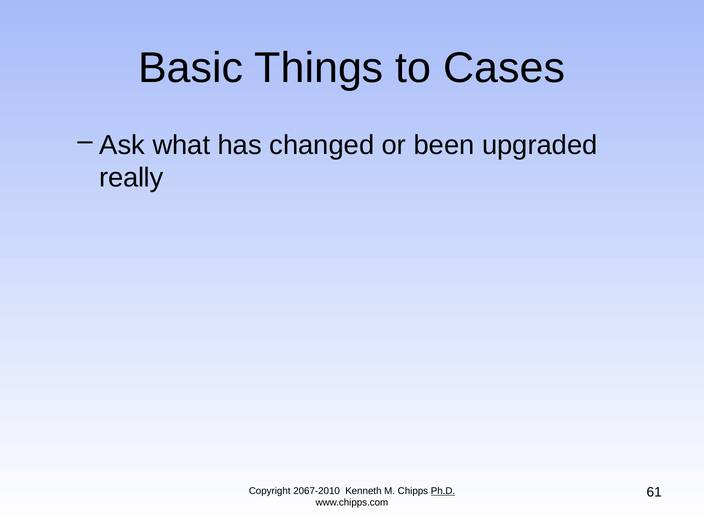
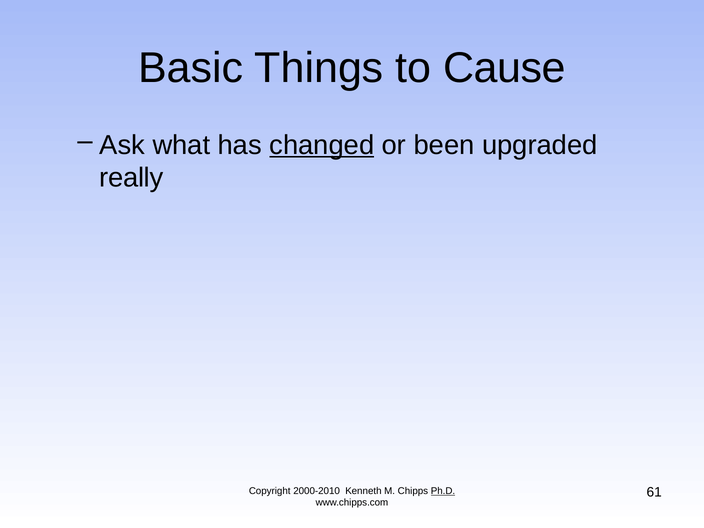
Cases: Cases -> Cause
changed underline: none -> present
2067-2010: 2067-2010 -> 2000-2010
